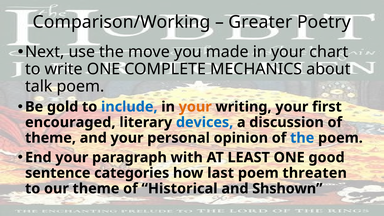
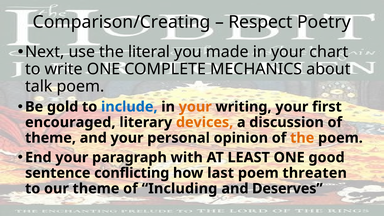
Comparison/Working: Comparison/Working -> Comparison/Creating
Greater: Greater -> Respect
move: move -> literal
devices colour: blue -> orange
the at (302, 138) colour: blue -> orange
categories: categories -> conflicting
Historical: Historical -> Including
Shshown: Shshown -> Deserves
